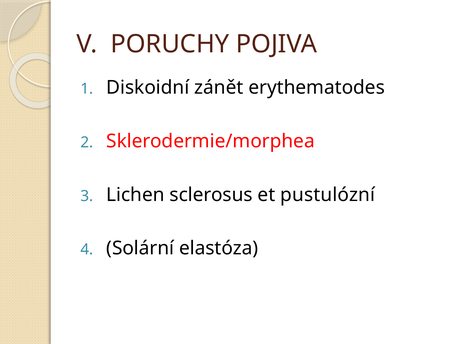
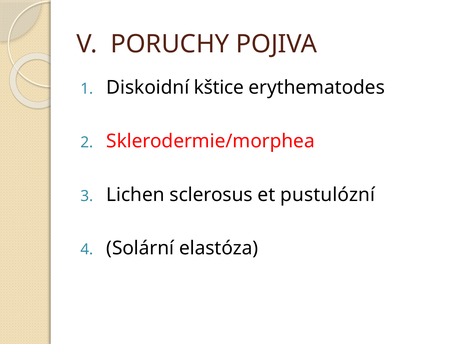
zánět: zánět -> kštice
